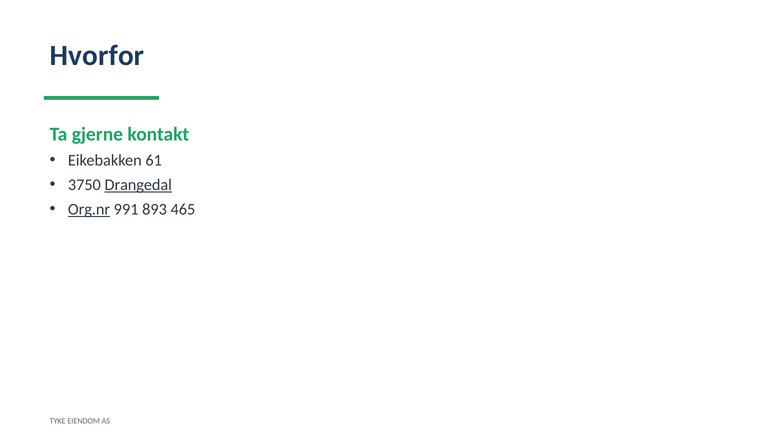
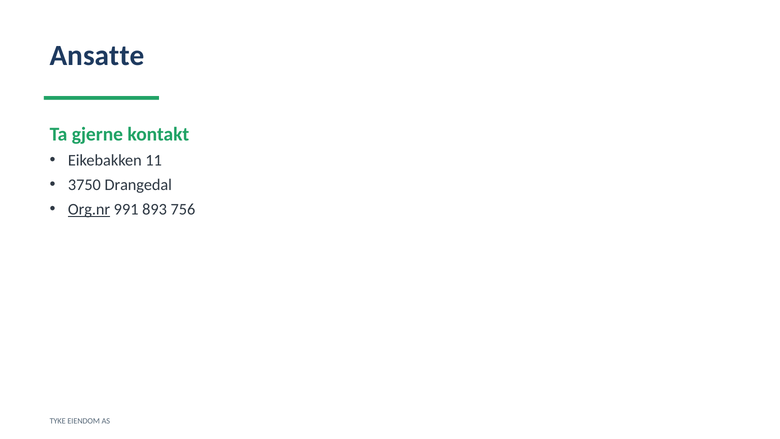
Hvorfor: Hvorfor -> Ansatte
61: 61 -> 11
Drangedal underline: present -> none
465: 465 -> 756
